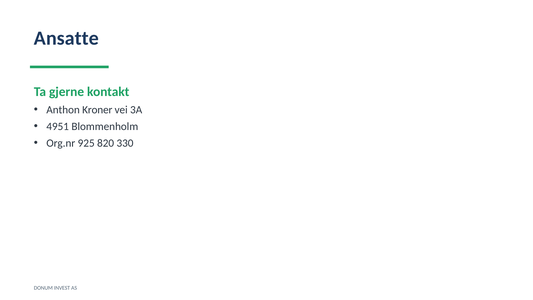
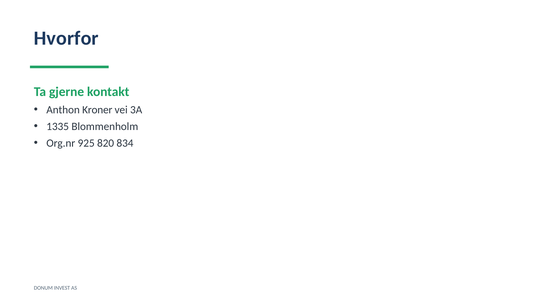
Ansatte: Ansatte -> Hvorfor
4951: 4951 -> 1335
330: 330 -> 834
